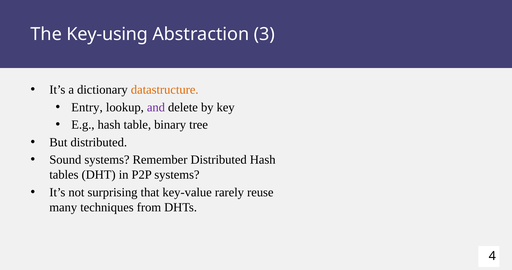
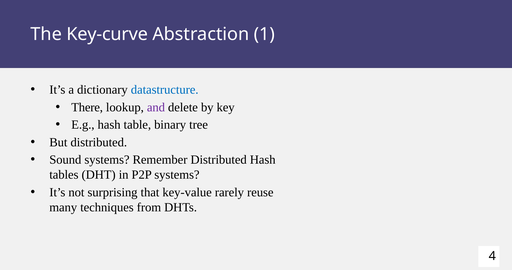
Key-using: Key-using -> Key-curve
3: 3 -> 1
datastructure colour: orange -> blue
Entry: Entry -> There
